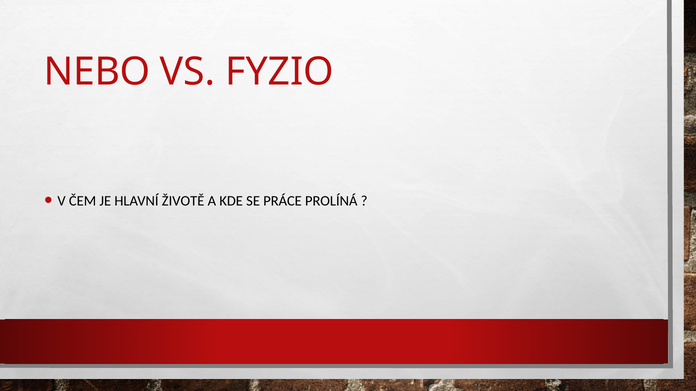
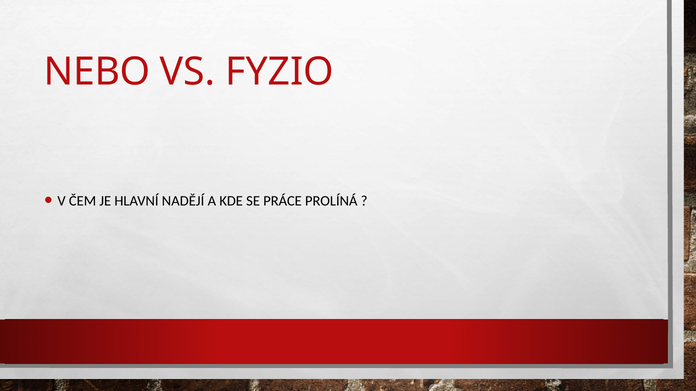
ŽIVOTĚ: ŽIVOTĚ -> NADĚJÍ
